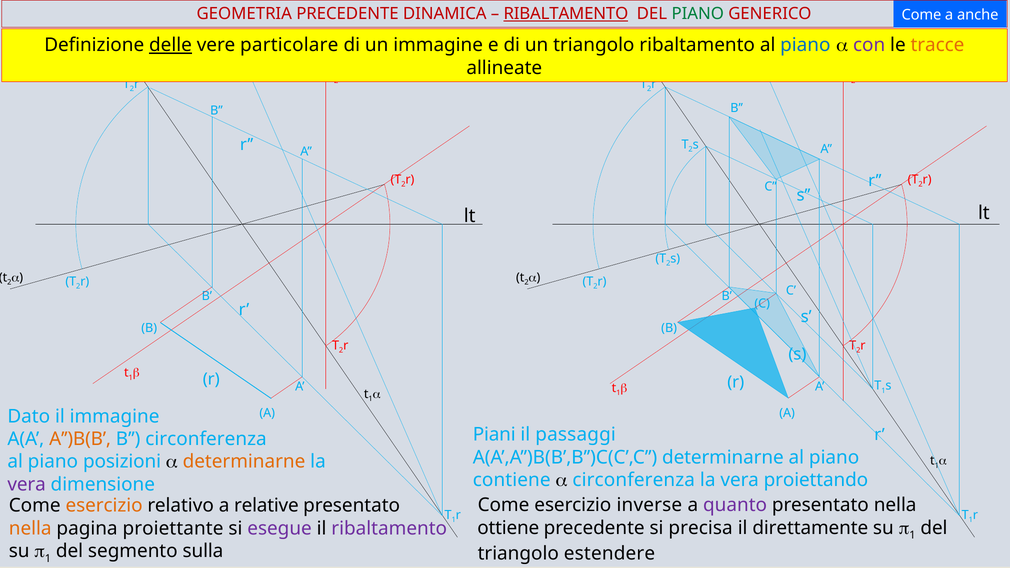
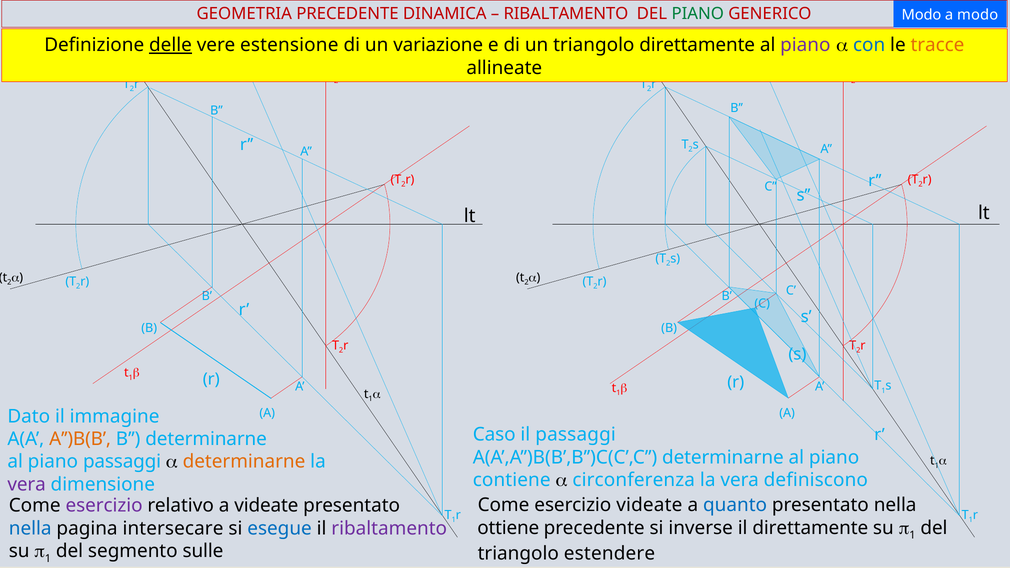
RIBALTAMENTO at (566, 14) underline: present -> none
Come at (921, 15): Come -> Modo
a anche: anche -> modo
particolare: particolare -> estensione
un immagine: immagine -> variazione
triangolo ribaltamento: ribaltamento -> direttamente
piano at (805, 45) colour: blue -> purple
con colour: purple -> blue
Piani: Piani -> Caso
B circonferenza: circonferenza -> determinarne
piano posizioni: posizioni -> passaggi
proiettando: proiettando -> definiscono
esercizio inverse: inverse -> videate
quanto colour: purple -> blue
esercizio at (104, 506) colour: orange -> purple
a relative: relative -> videate
precisa: precisa -> inverse
nella at (30, 528) colour: orange -> blue
proiettante: proiettante -> intersecare
esegue colour: purple -> blue
sulla: sulla -> sulle
